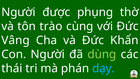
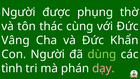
trào: trào -> thác
thái: thái -> tình
dạy colour: light blue -> pink
